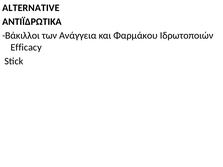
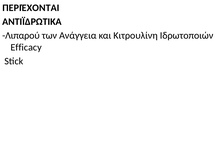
ALTERNATIVE: ALTERNATIVE -> ΠΕΡΙΈΧΟΝΤΑΙ
Βάκιλλοι: Βάκιλλοι -> Λιπαρού
Φαρμάκου: Φαρμάκου -> Κιτρουλίνη
